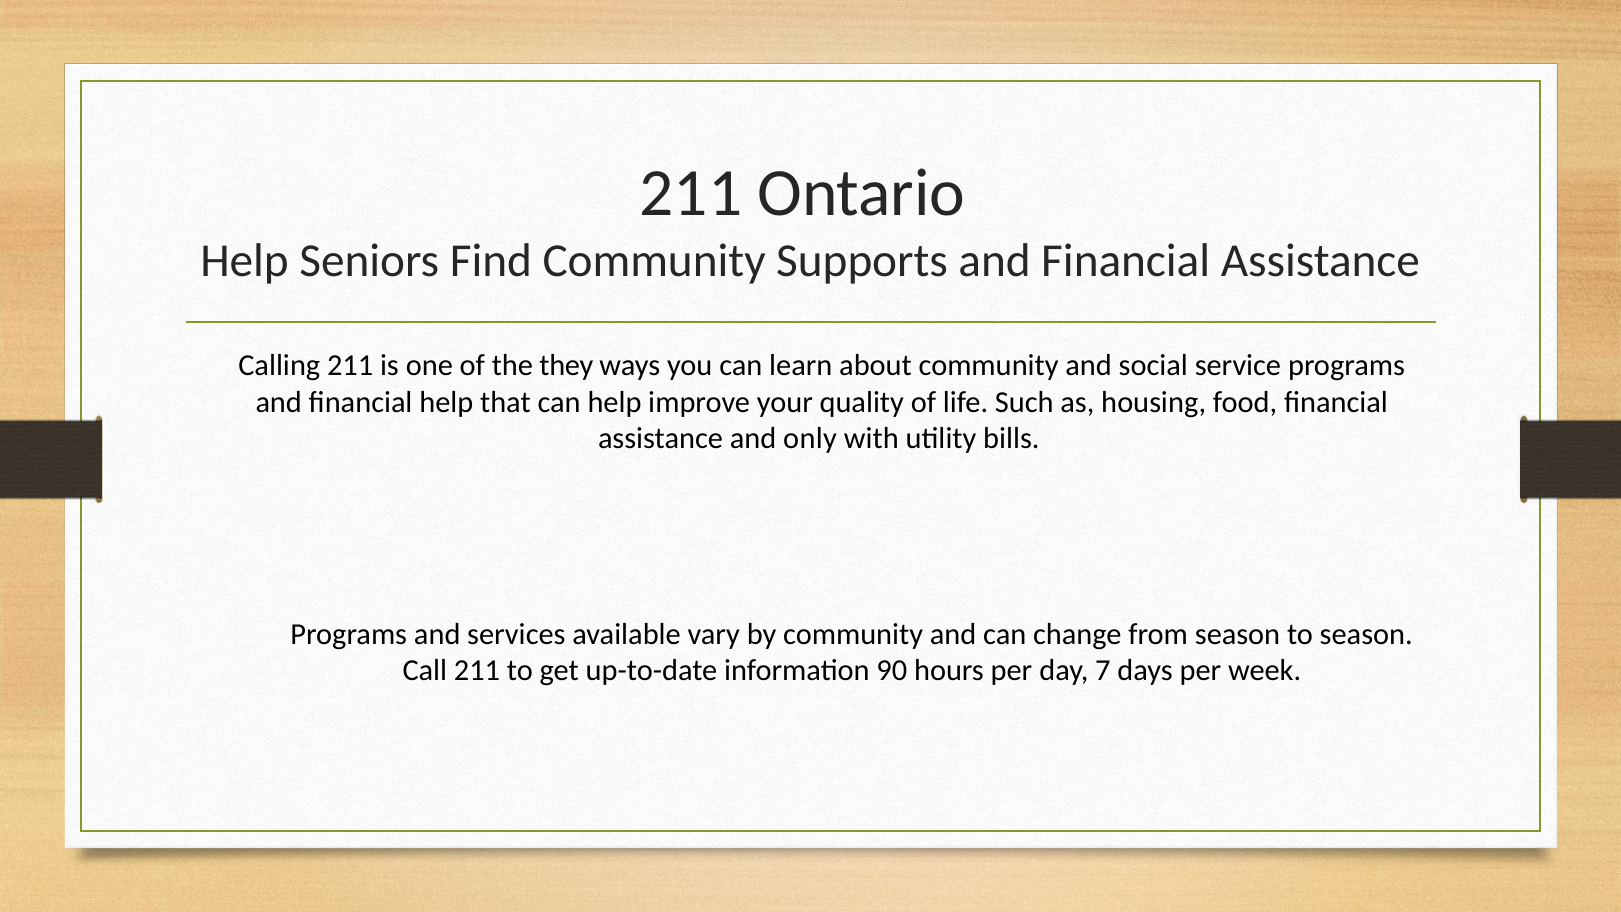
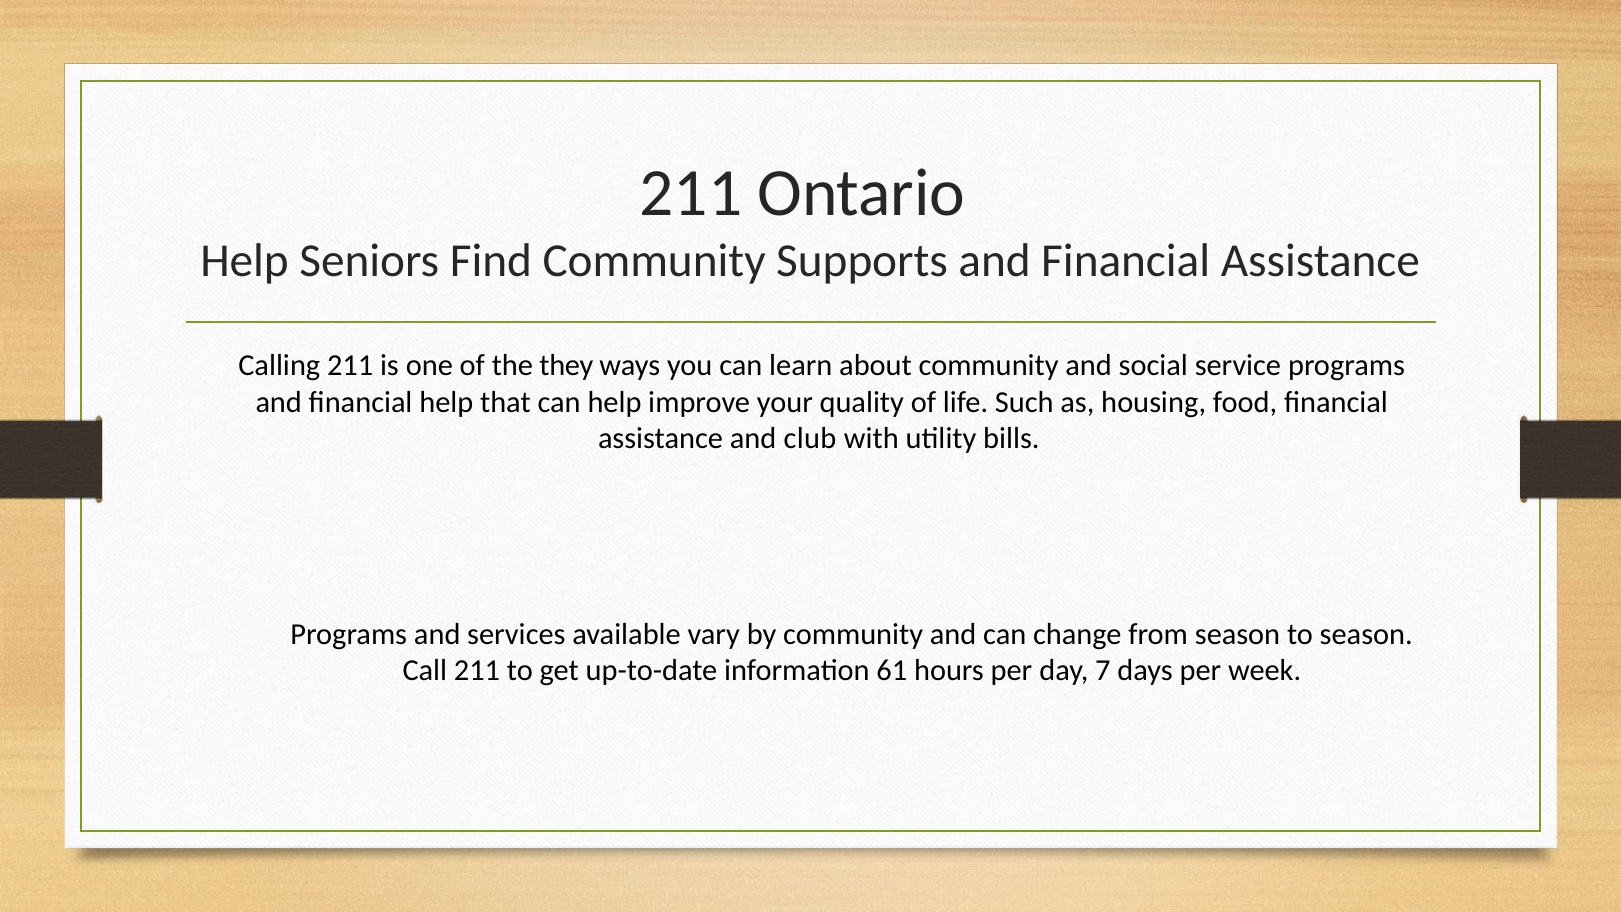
only: only -> club
90: 90 -> 61
